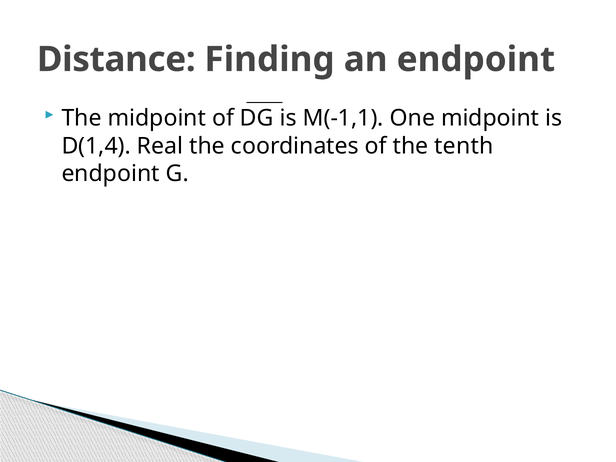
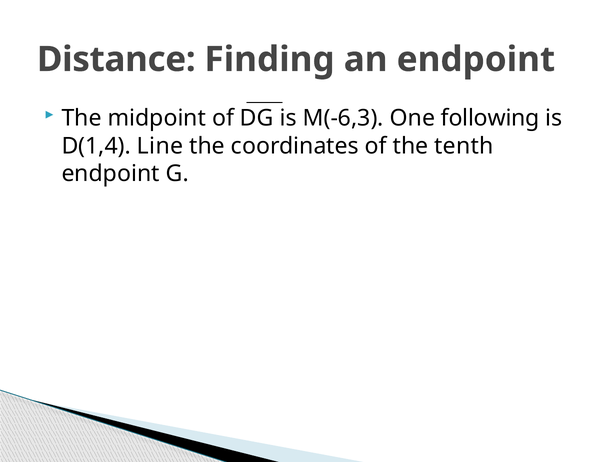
M(-1,1: M(-1,1 -> M(-6,3
One midpoint: midpoint -> following
Real: Real -> Line
